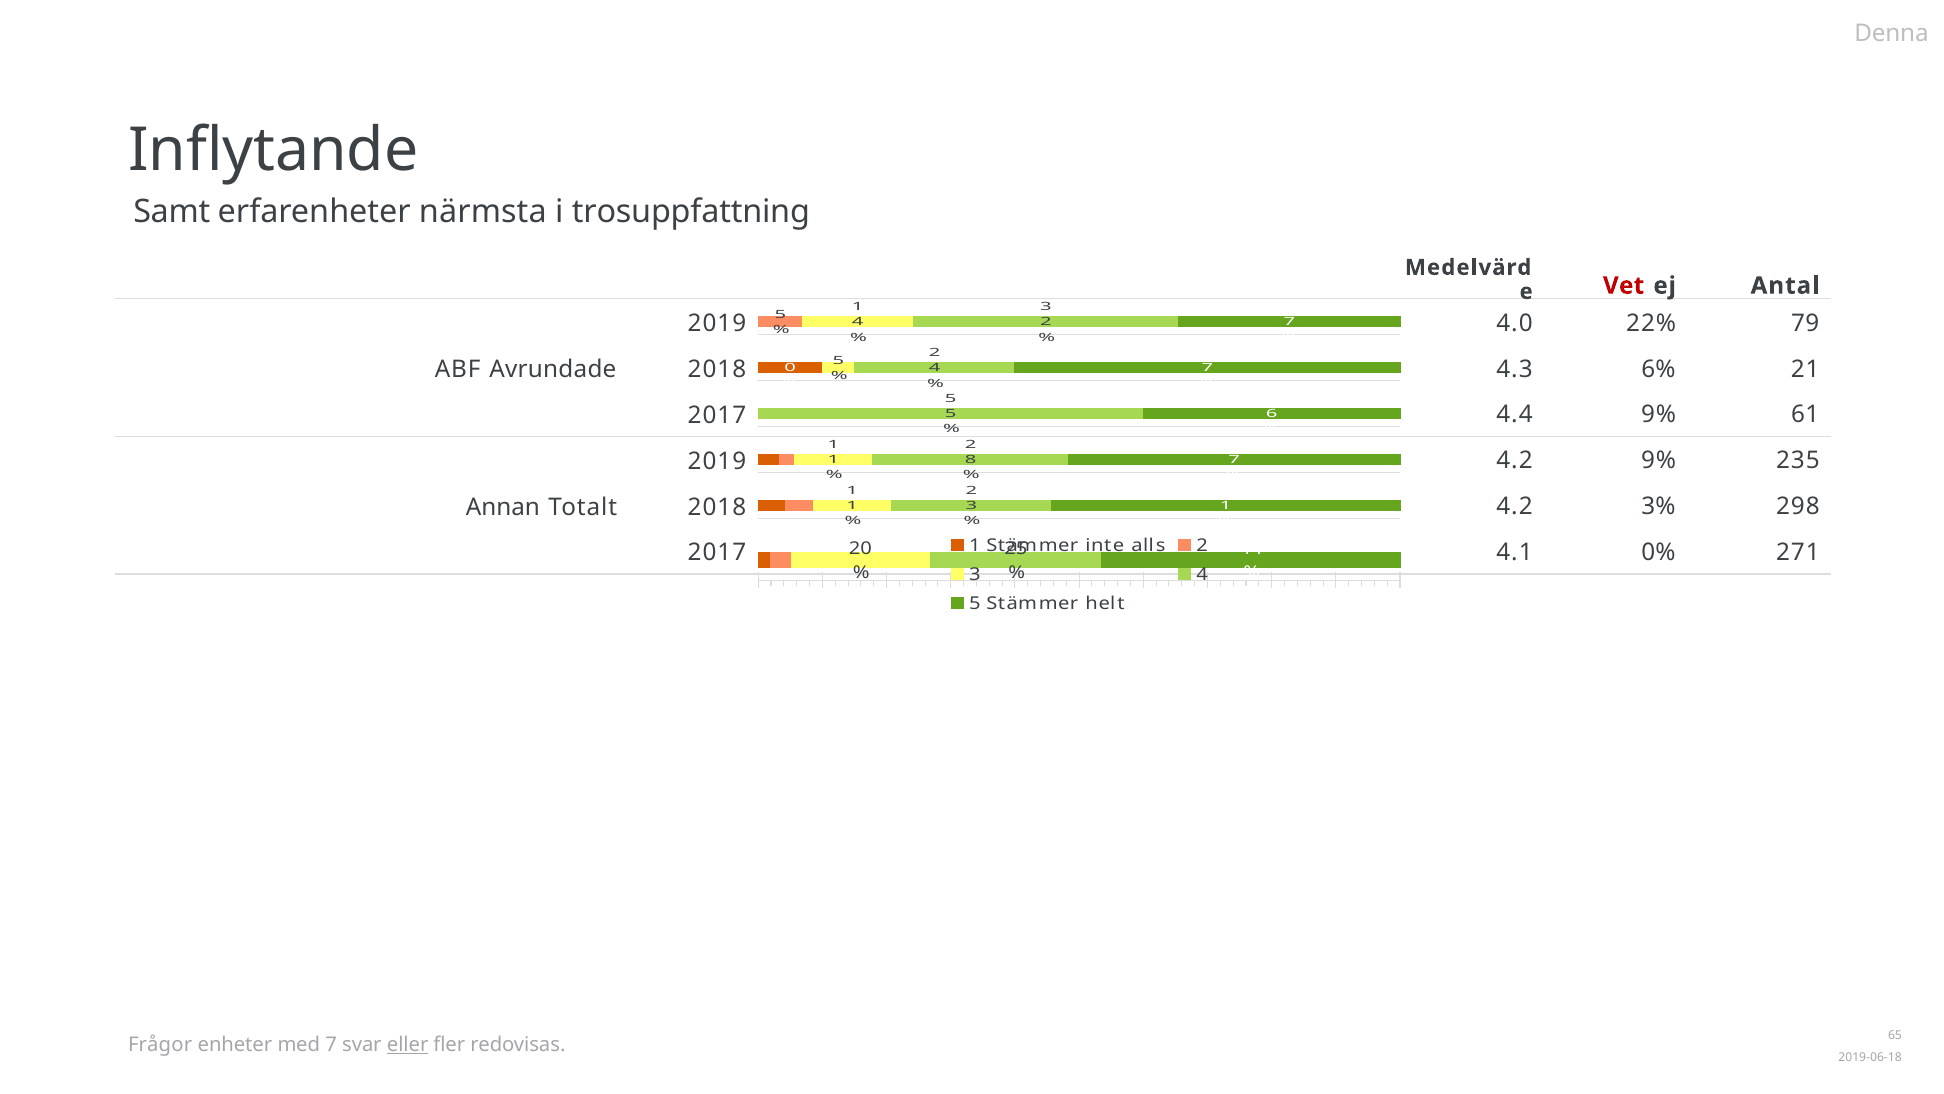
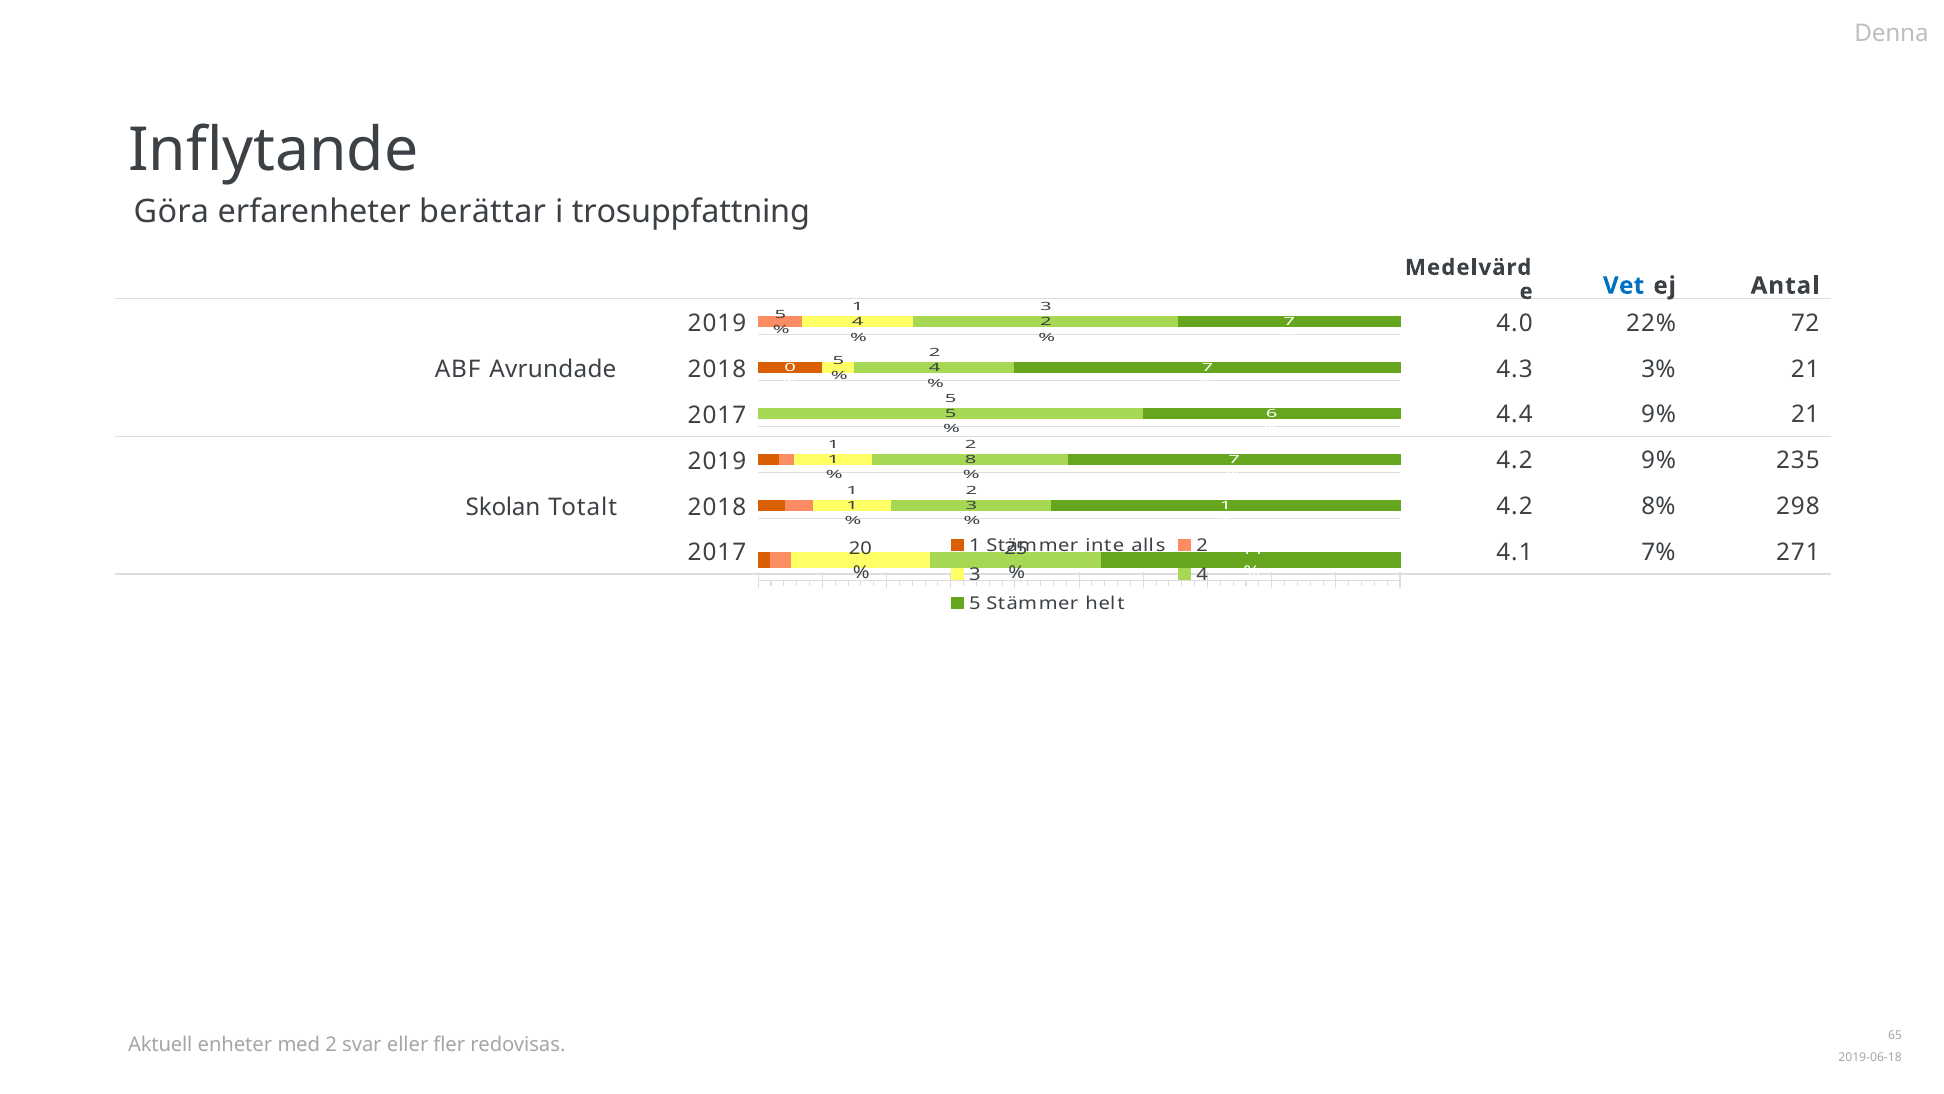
Samt: Samt -> Göra
närmsta: närmsta -> berättar
Vet colour: red -> blue
79: 79 -> 72
6%: 6% -> 3%
9% 61: 61 -> 21
3%: 3% -> 8%
Annan: Annan -> Skolan
0%: 0% -> 7%
Frågor: Frågor -> Aktuell
med 7: 7 -> 2
eller underline: present -> none
